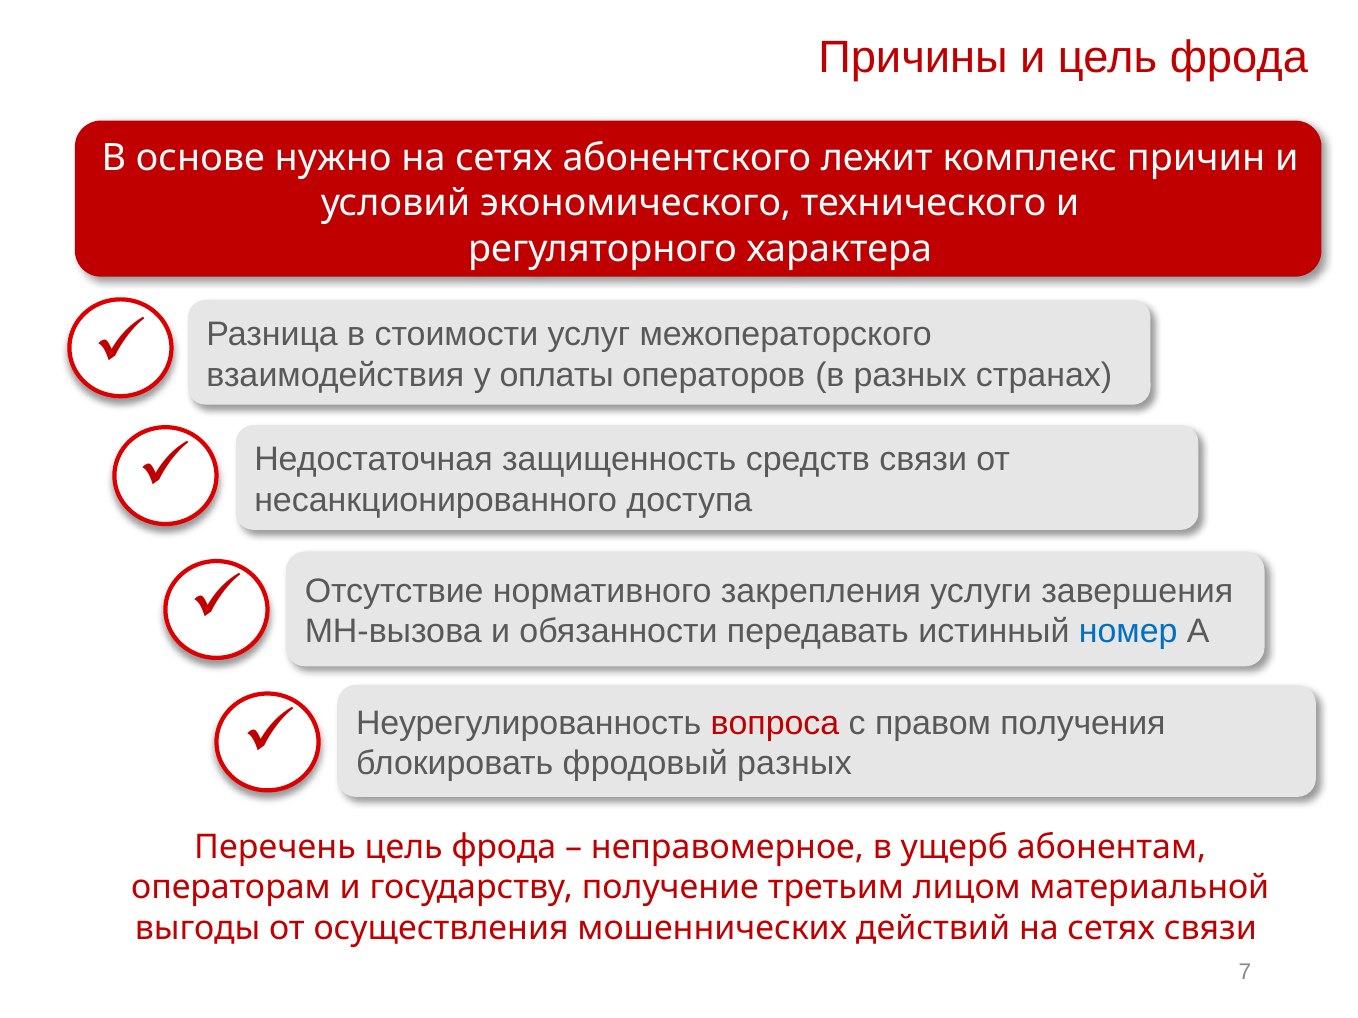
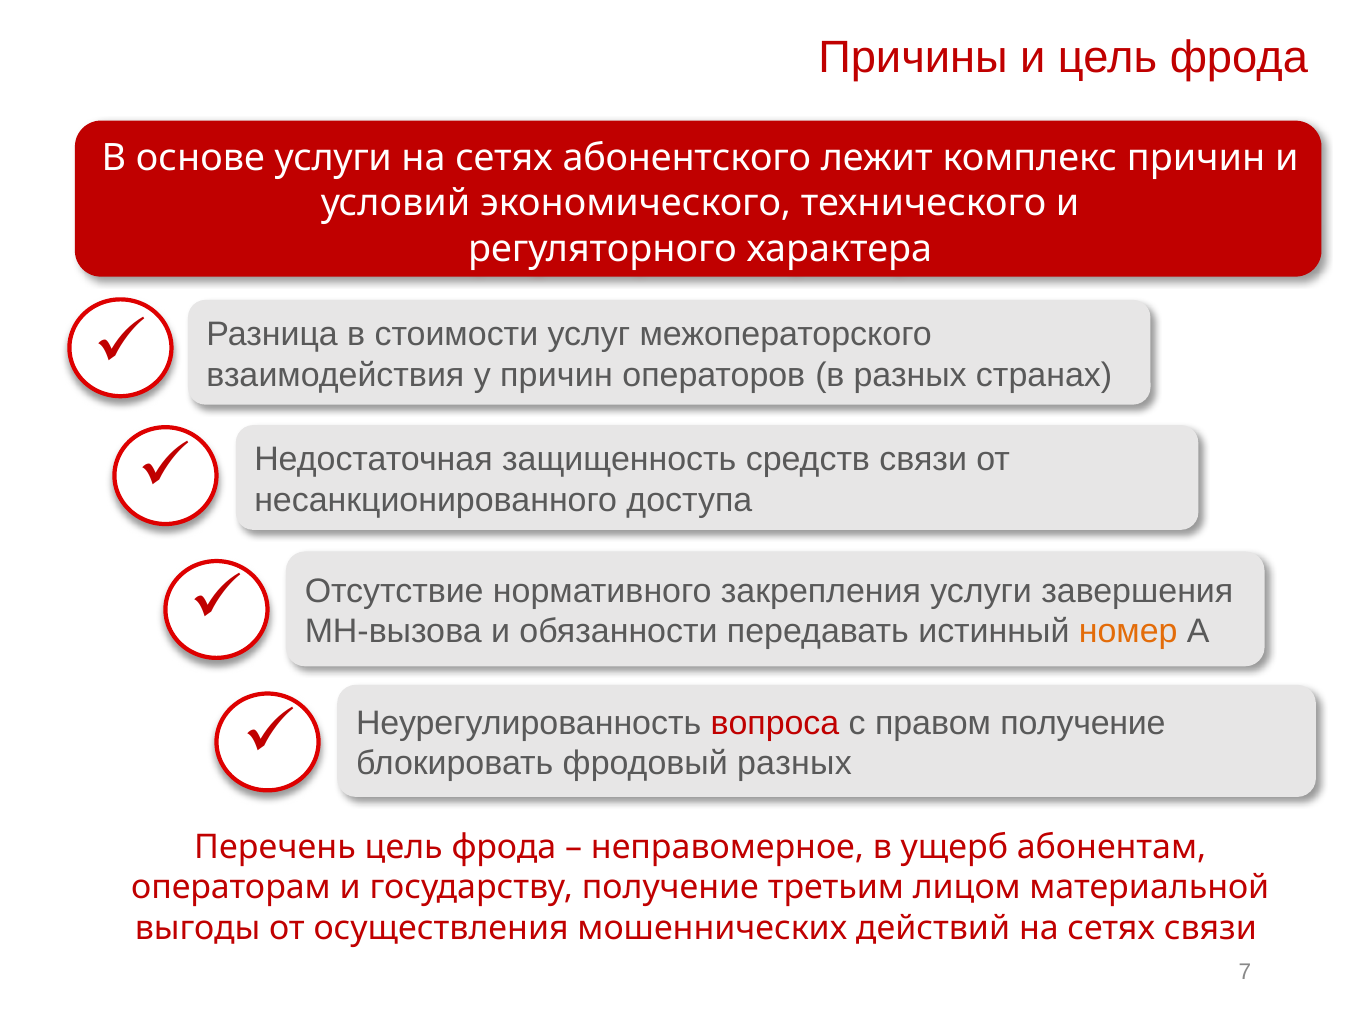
основе нужно: нужно -> услуги
у оплаты: оплаты -> причин
номер colour: blue -> orange
правом получения: получения -> получение
